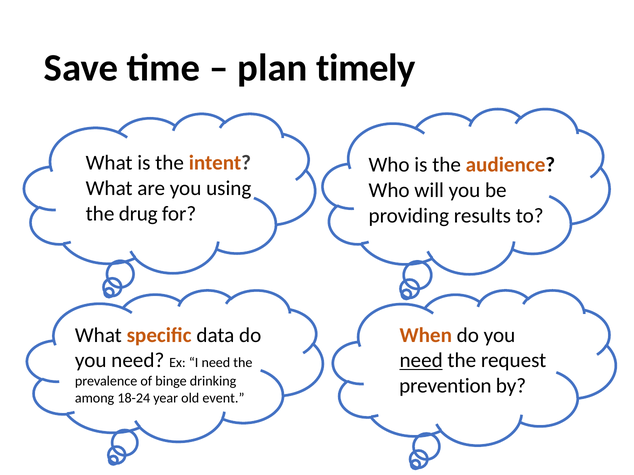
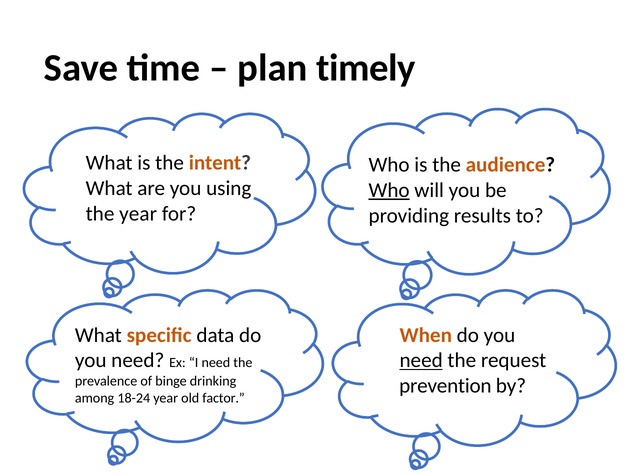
Who at (389, 190) underline: none -> present
the drug: drug -> year
event: event -> factor
